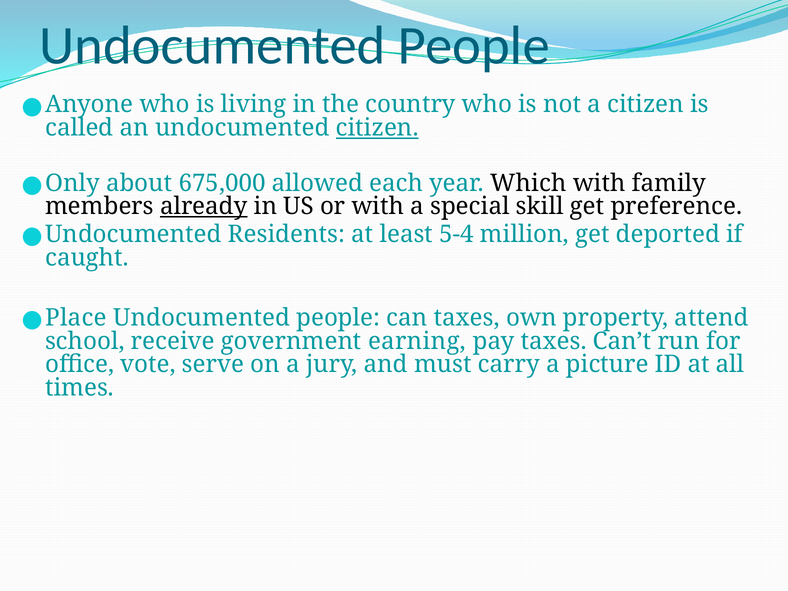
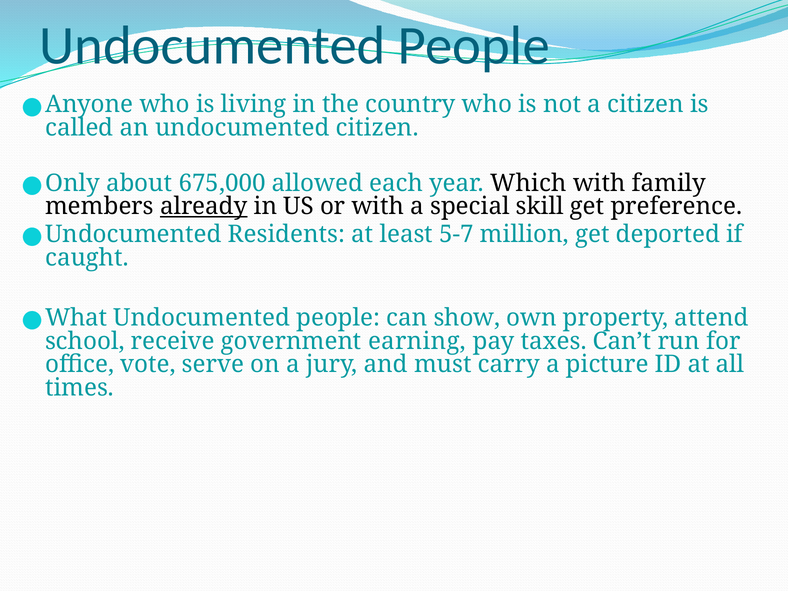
citizen at (377, 128) underline: present -> none
5-4: 5-4 -> 5-7
Place: Place -> What
can taxes: taxes -> show
